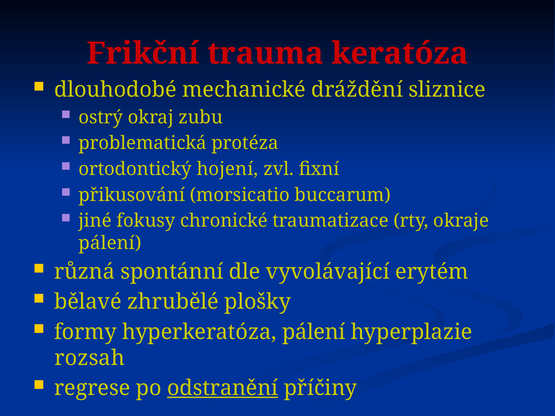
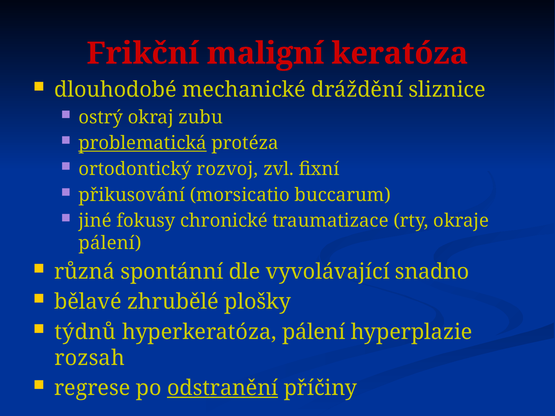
trauma: trauma -> maligní
problematická underline: none -> present
hojení: hojení -> rozvoj
erytém: erytém -> snadno
formy: formy -> týdnů
